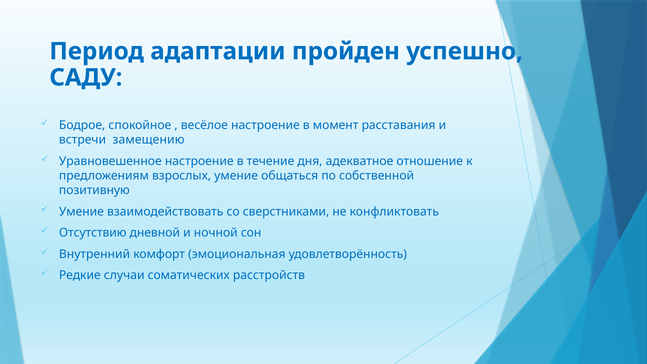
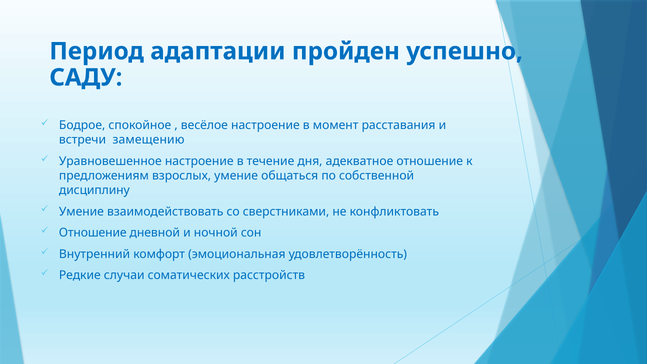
позитивную: позитивную -> дисциплину
Отсутствию at (93, 233): Отсутствию -> Отношение
